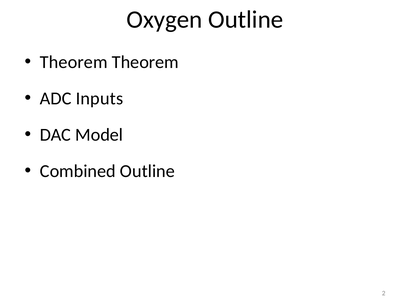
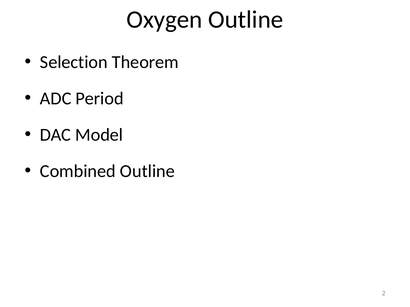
Theorem at (74, 62): Theorem -> Selection
Inputs: Inputs -> Period
